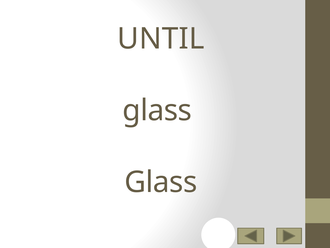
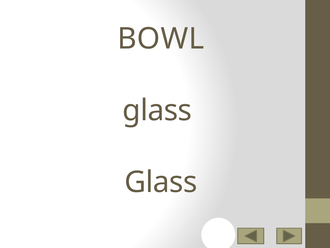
UNTIL: UNTIL -> BOWL
